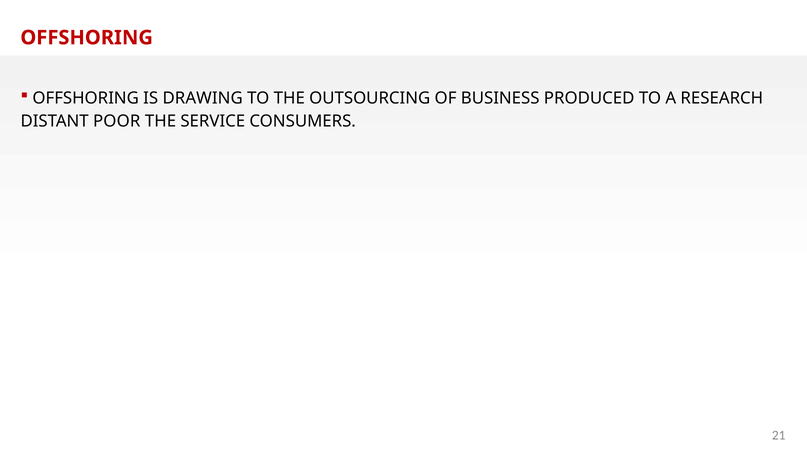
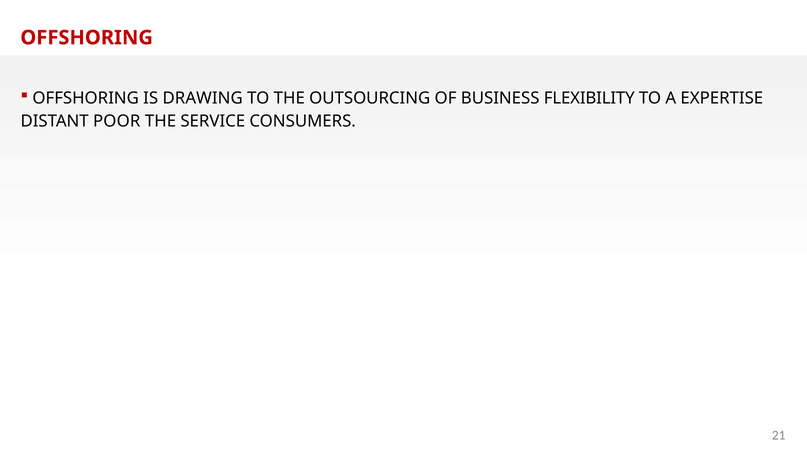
PRODUCED: PRODUCED -> FLEXIBILITY
RESEARCH: RESEARCH -> EXPERTISE
